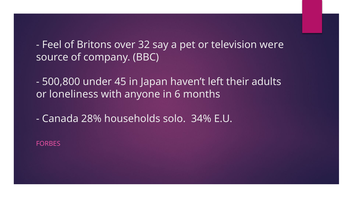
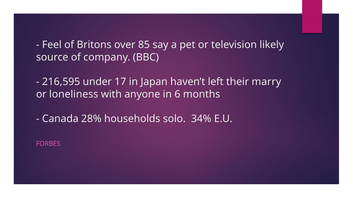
32: 32 -> 85
were: were -> likely
500,800: 500,800 -> 216,595
45: 45 -> 17
adults: adults -> marry
